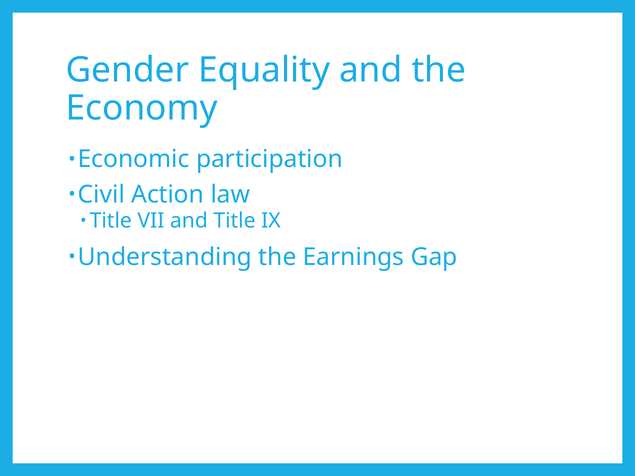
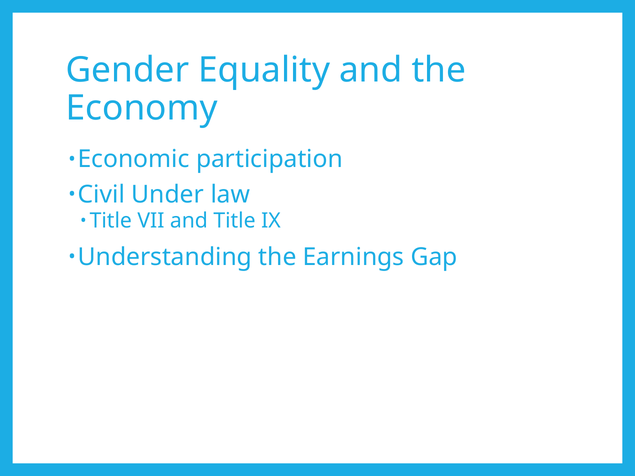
Action: Action -> Under
